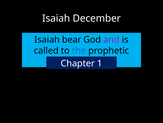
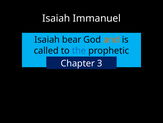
December: December -> Immanuel
and colour: purple -> orange
1: 1 -> 3
